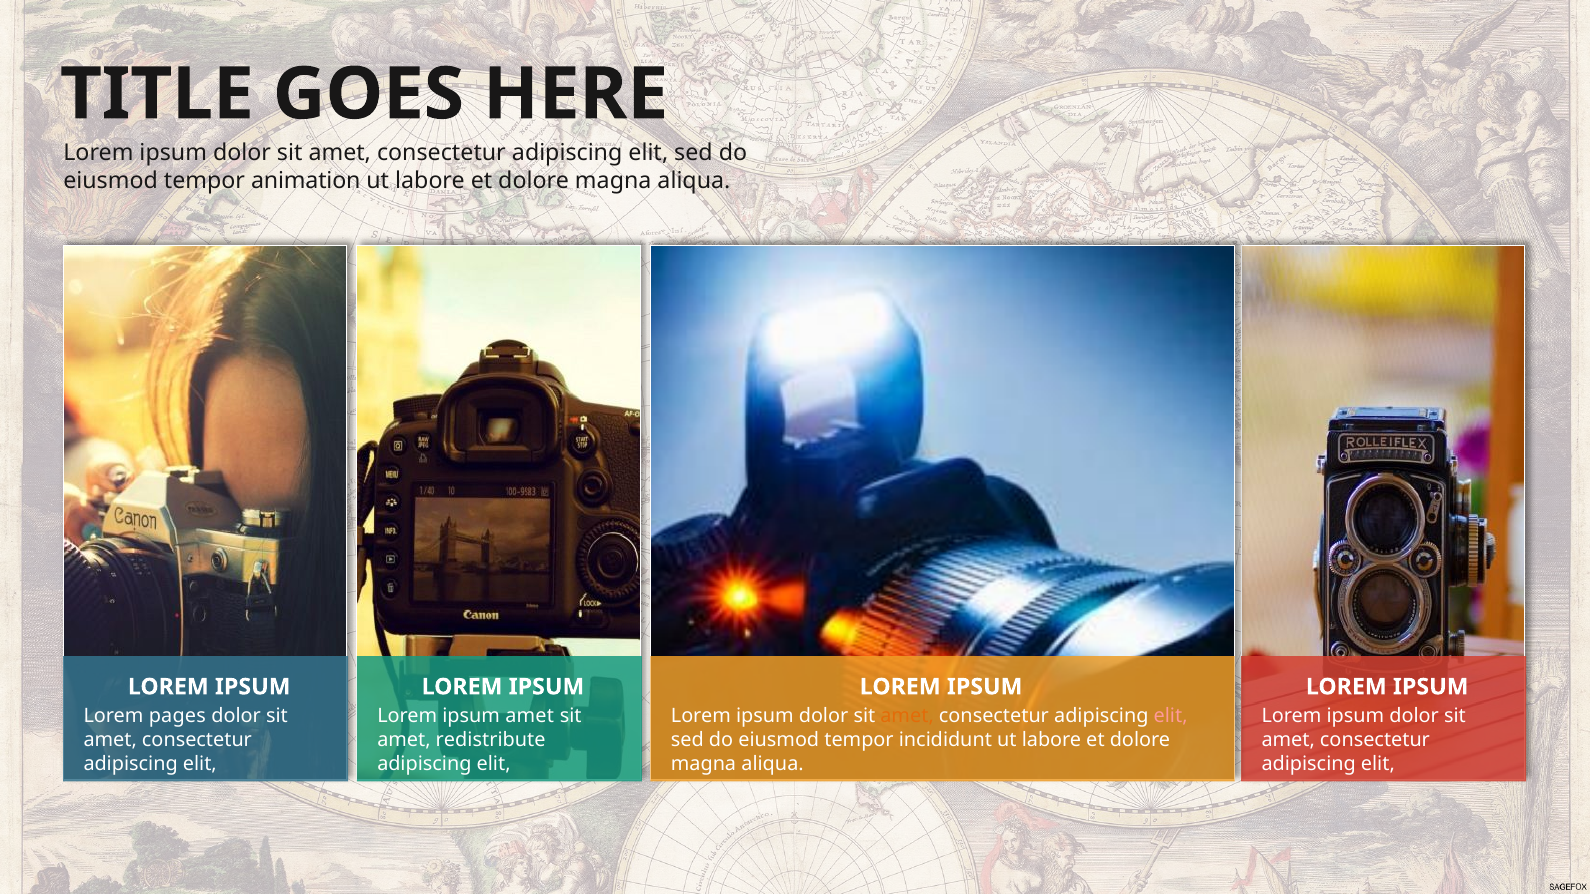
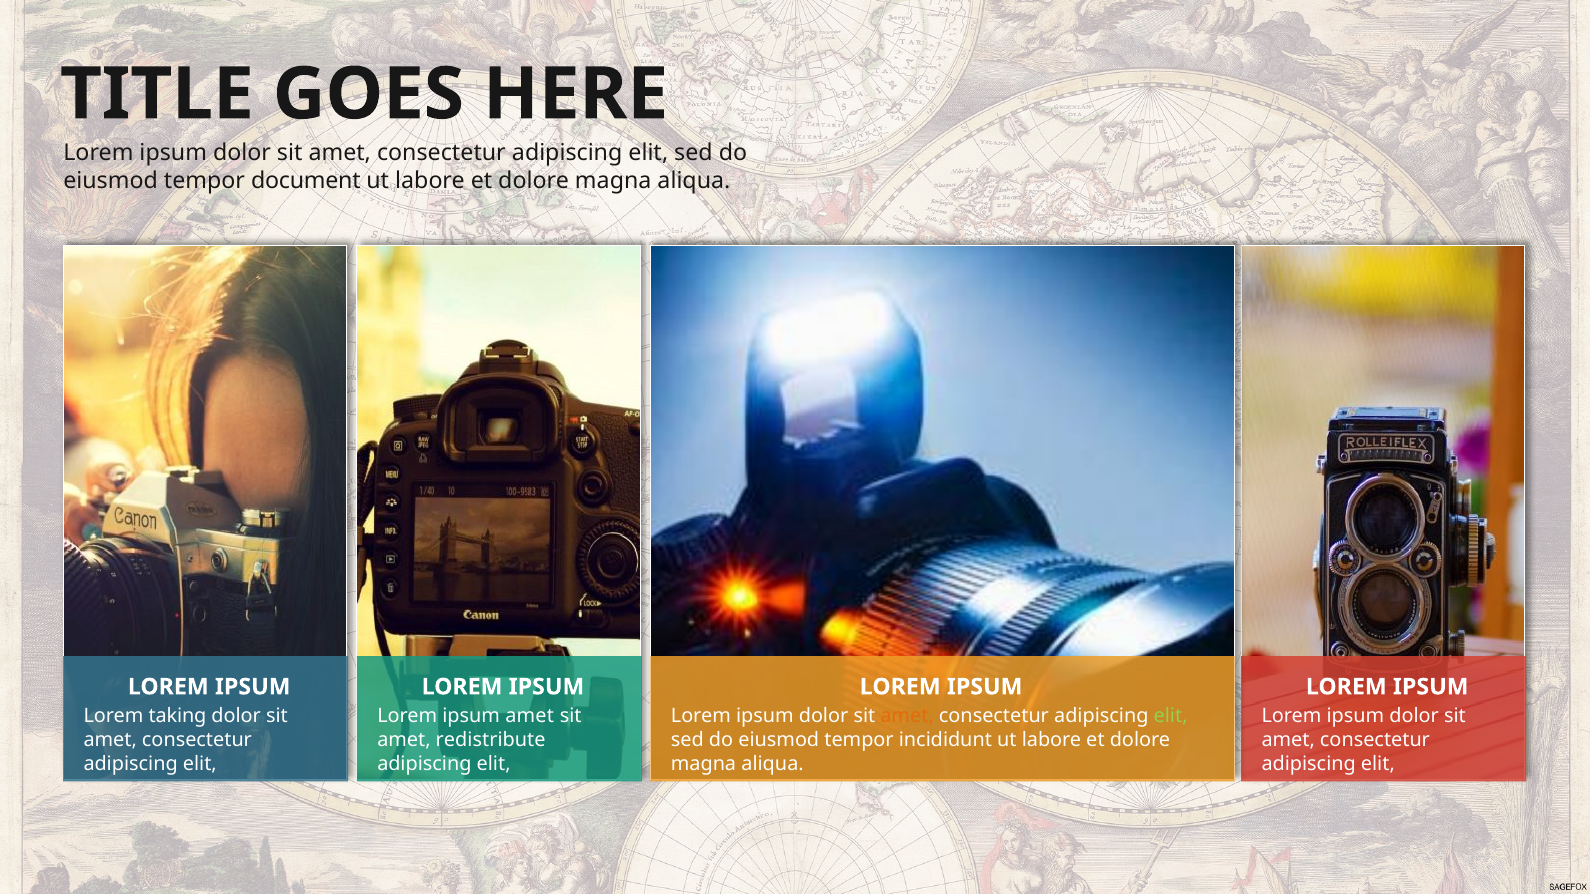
animation: animation -> document
pages: pages -> taking
elit at (1171, 717) colour: pink -> light green
